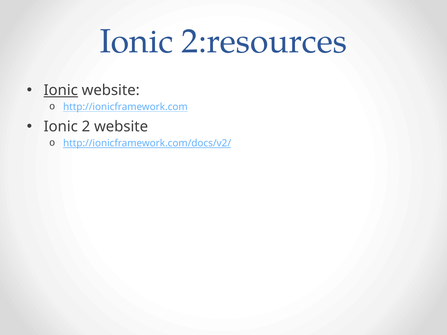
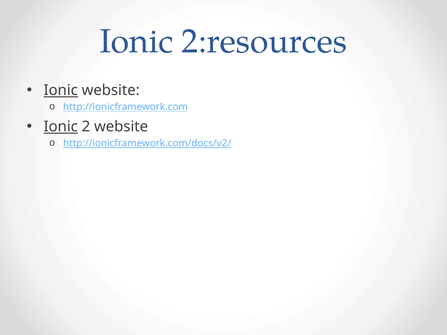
Ionic at (61, 127) underline: none -> present
